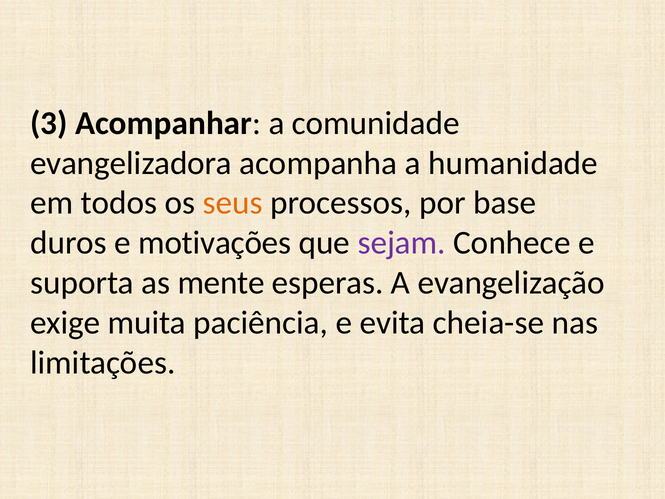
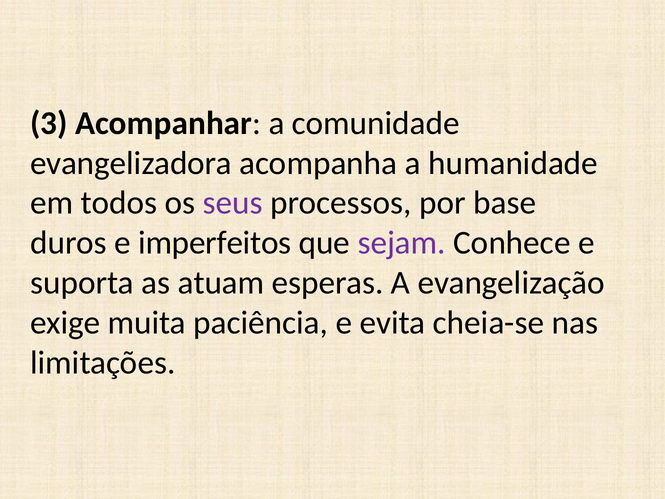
seus colour: orange -> purple
motivações: motivações -> imperfeitos
mente: mente -> atuam
